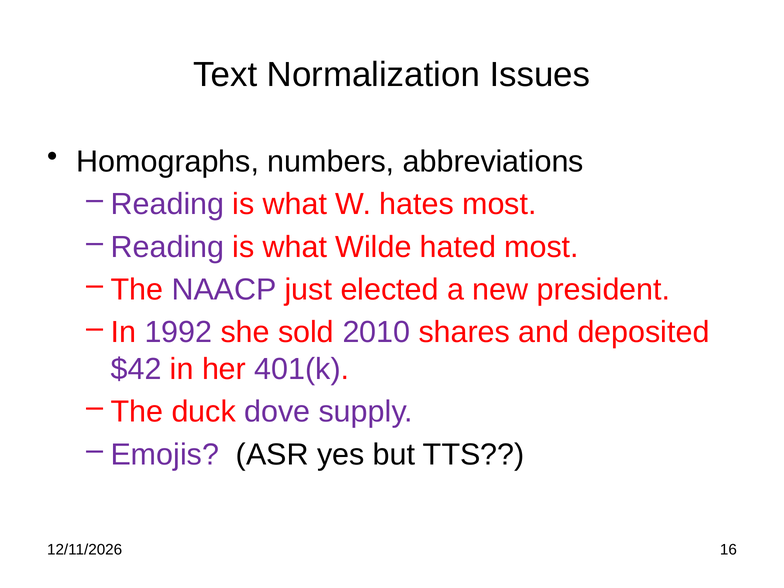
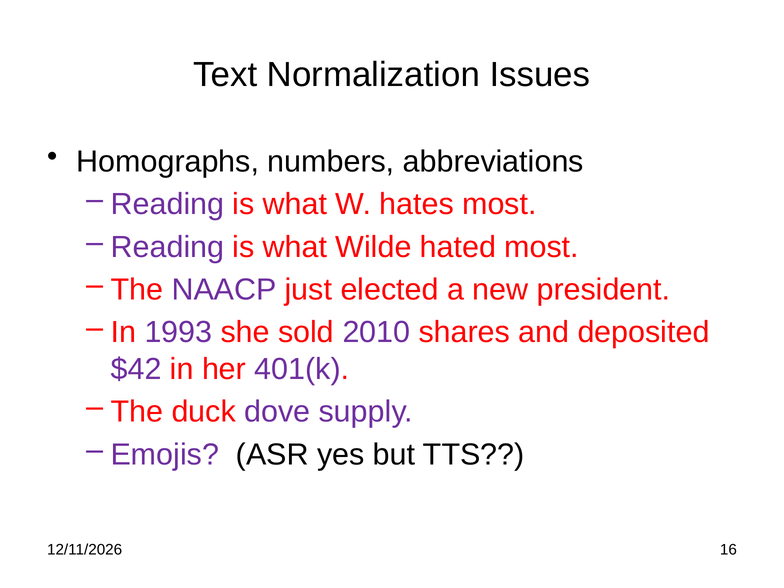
1992: 1992 -> 1993
